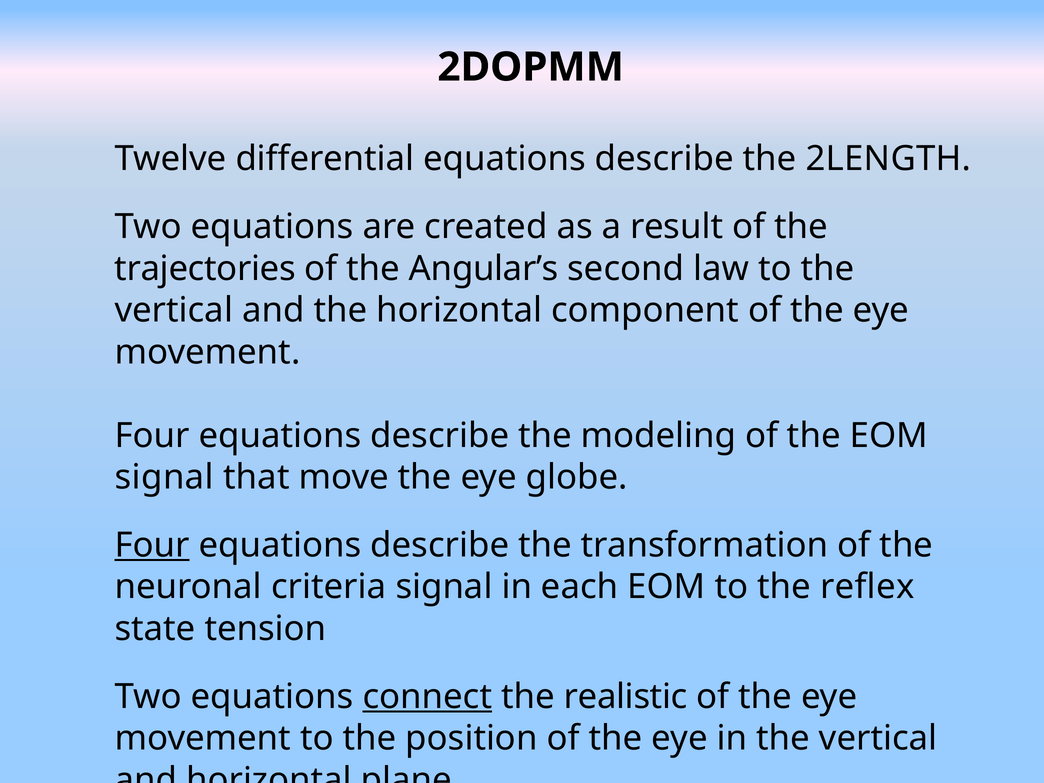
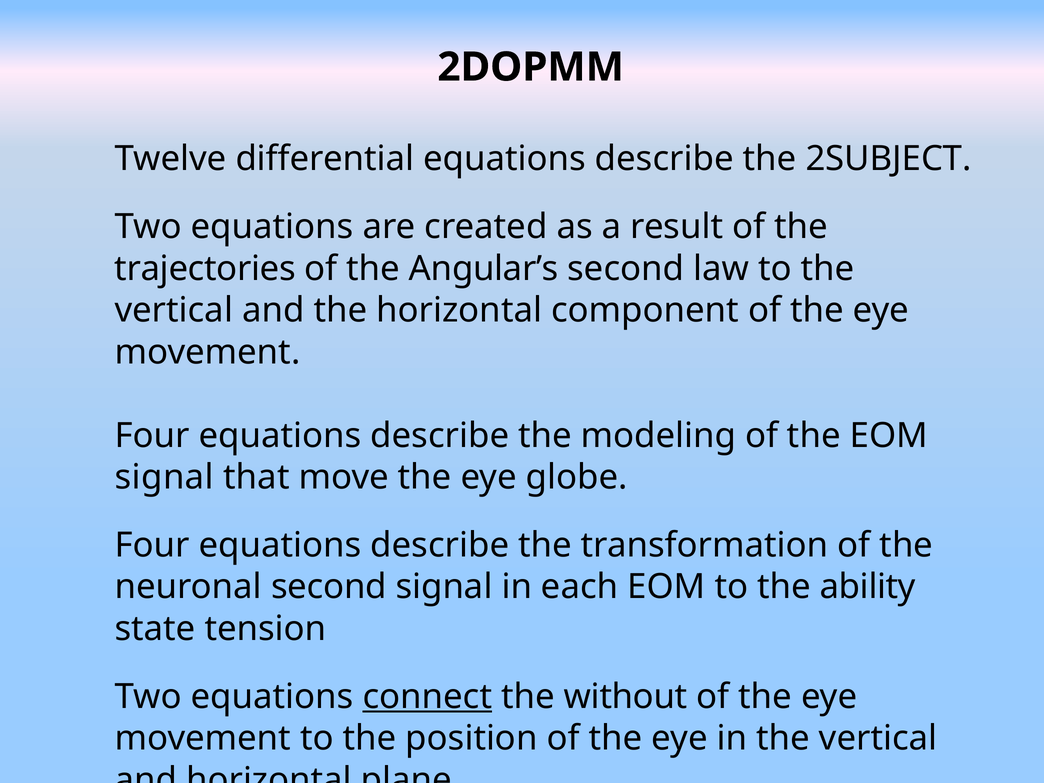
2LENGTH: 2LENGTH -> 2SUBJECT
Four at (152, 545) underline: present -> none
neuronal criteria: criteria -> second
reflex: reflex -> ability
realistic: realistic -> without
